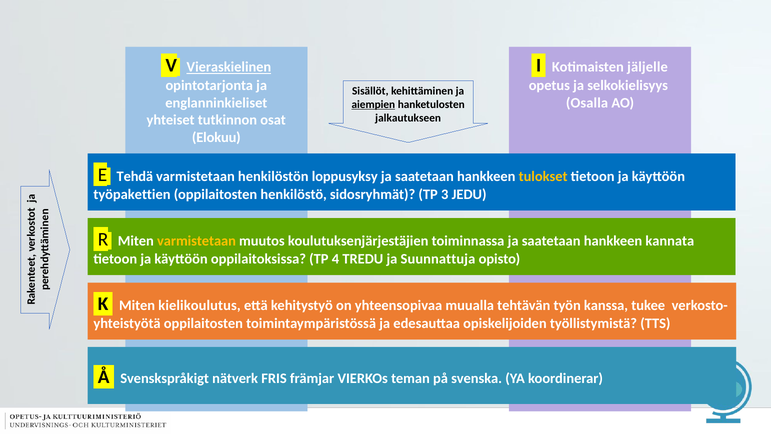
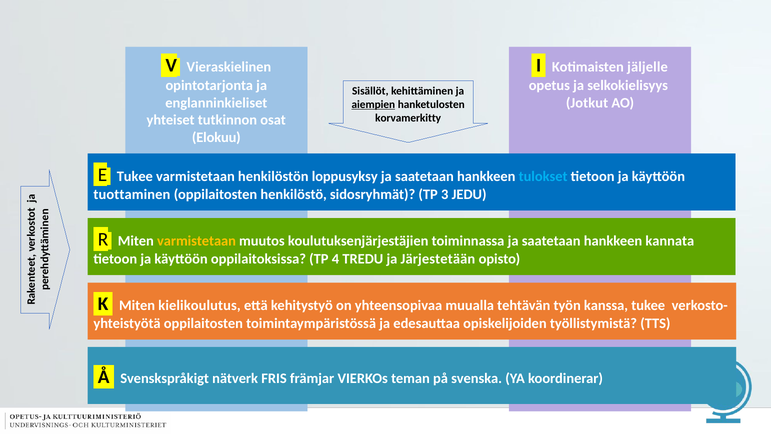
Vieraskielinen underline: present -> none
Osalla: Osalla -> Jotkut
jalkautukseen: jalkautukseen -> korvamerkitty
E Tehdä: Tehdä -> Tukee
tulokset colour: yellow -> light blue
työpakettien: työpakettien -> tuottaminen
Suunnattuja: Suunnattuja -> Järjestetään
